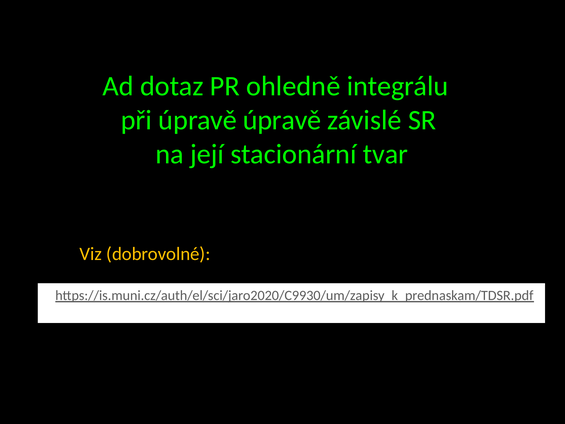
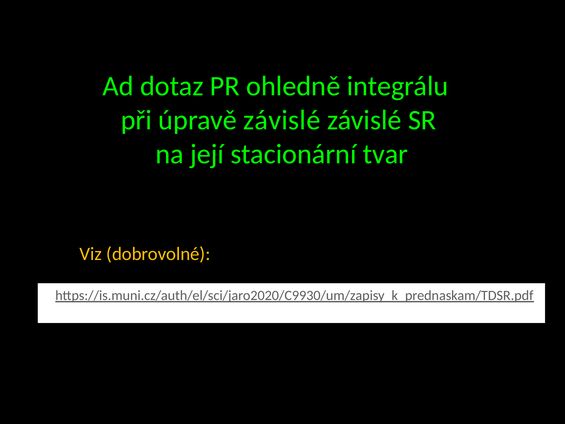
úpravě úpravě: úpravě -> závislé
